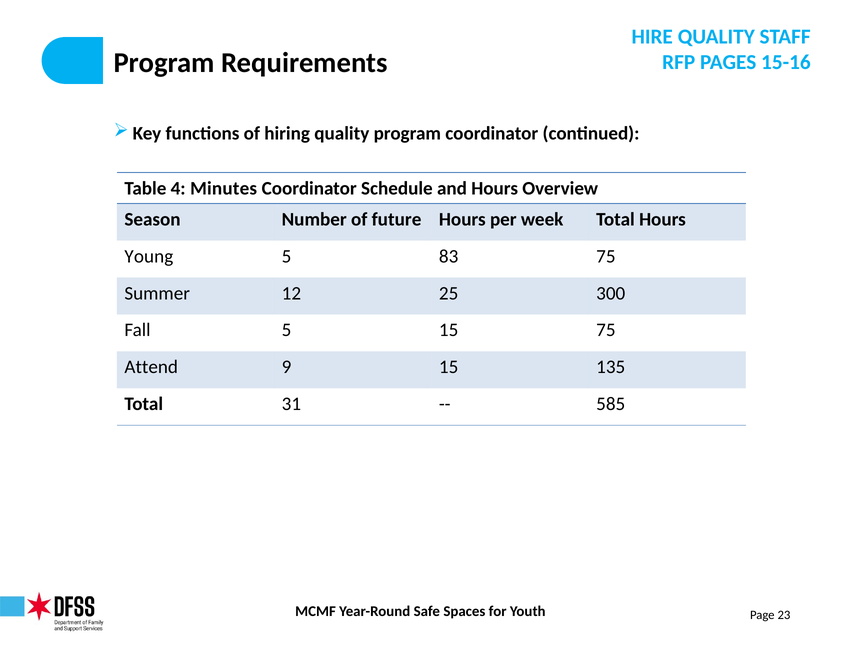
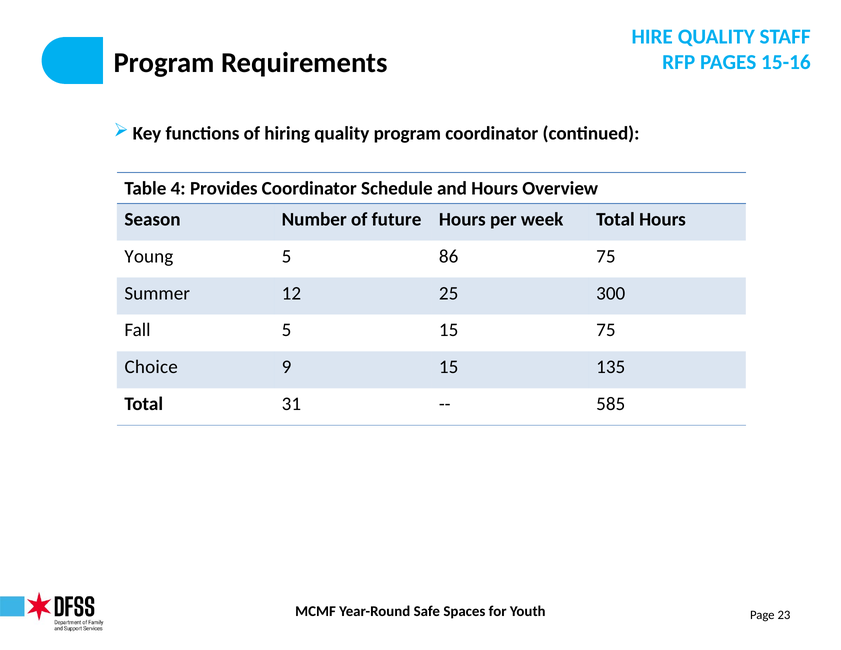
Minutes: Minutes -> Provides
83: 83 -> 86
Attend: Attend -> Choice
